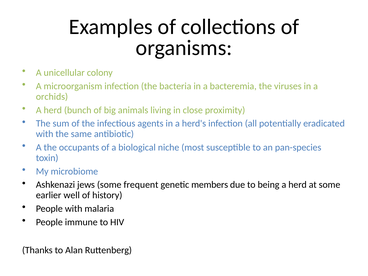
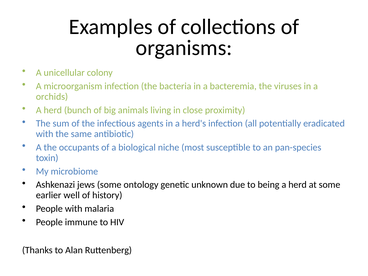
frequent: frequent -> ontology
members: members -> unknown
